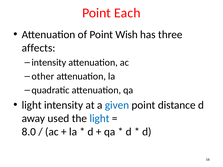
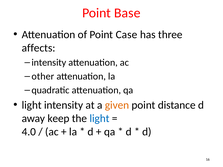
Each: Each -> Base
Wish: Wish -> Case
given colour: blue -> orange
used: used -> keep
8.0: 8.0 -> 4.0
